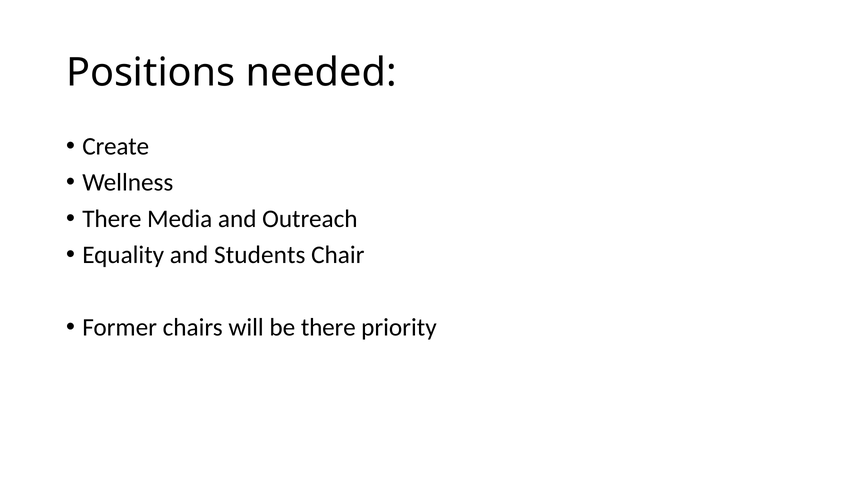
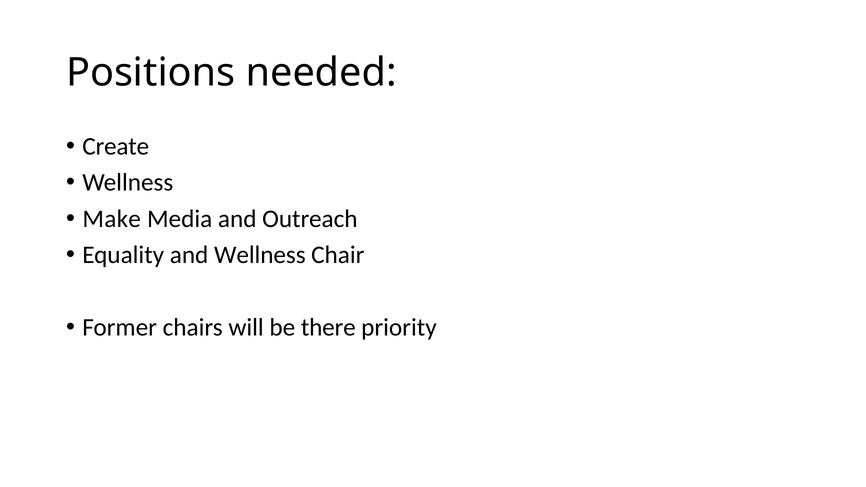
There at (112, 219): There -> Make
and Students: Students -> Wellness
